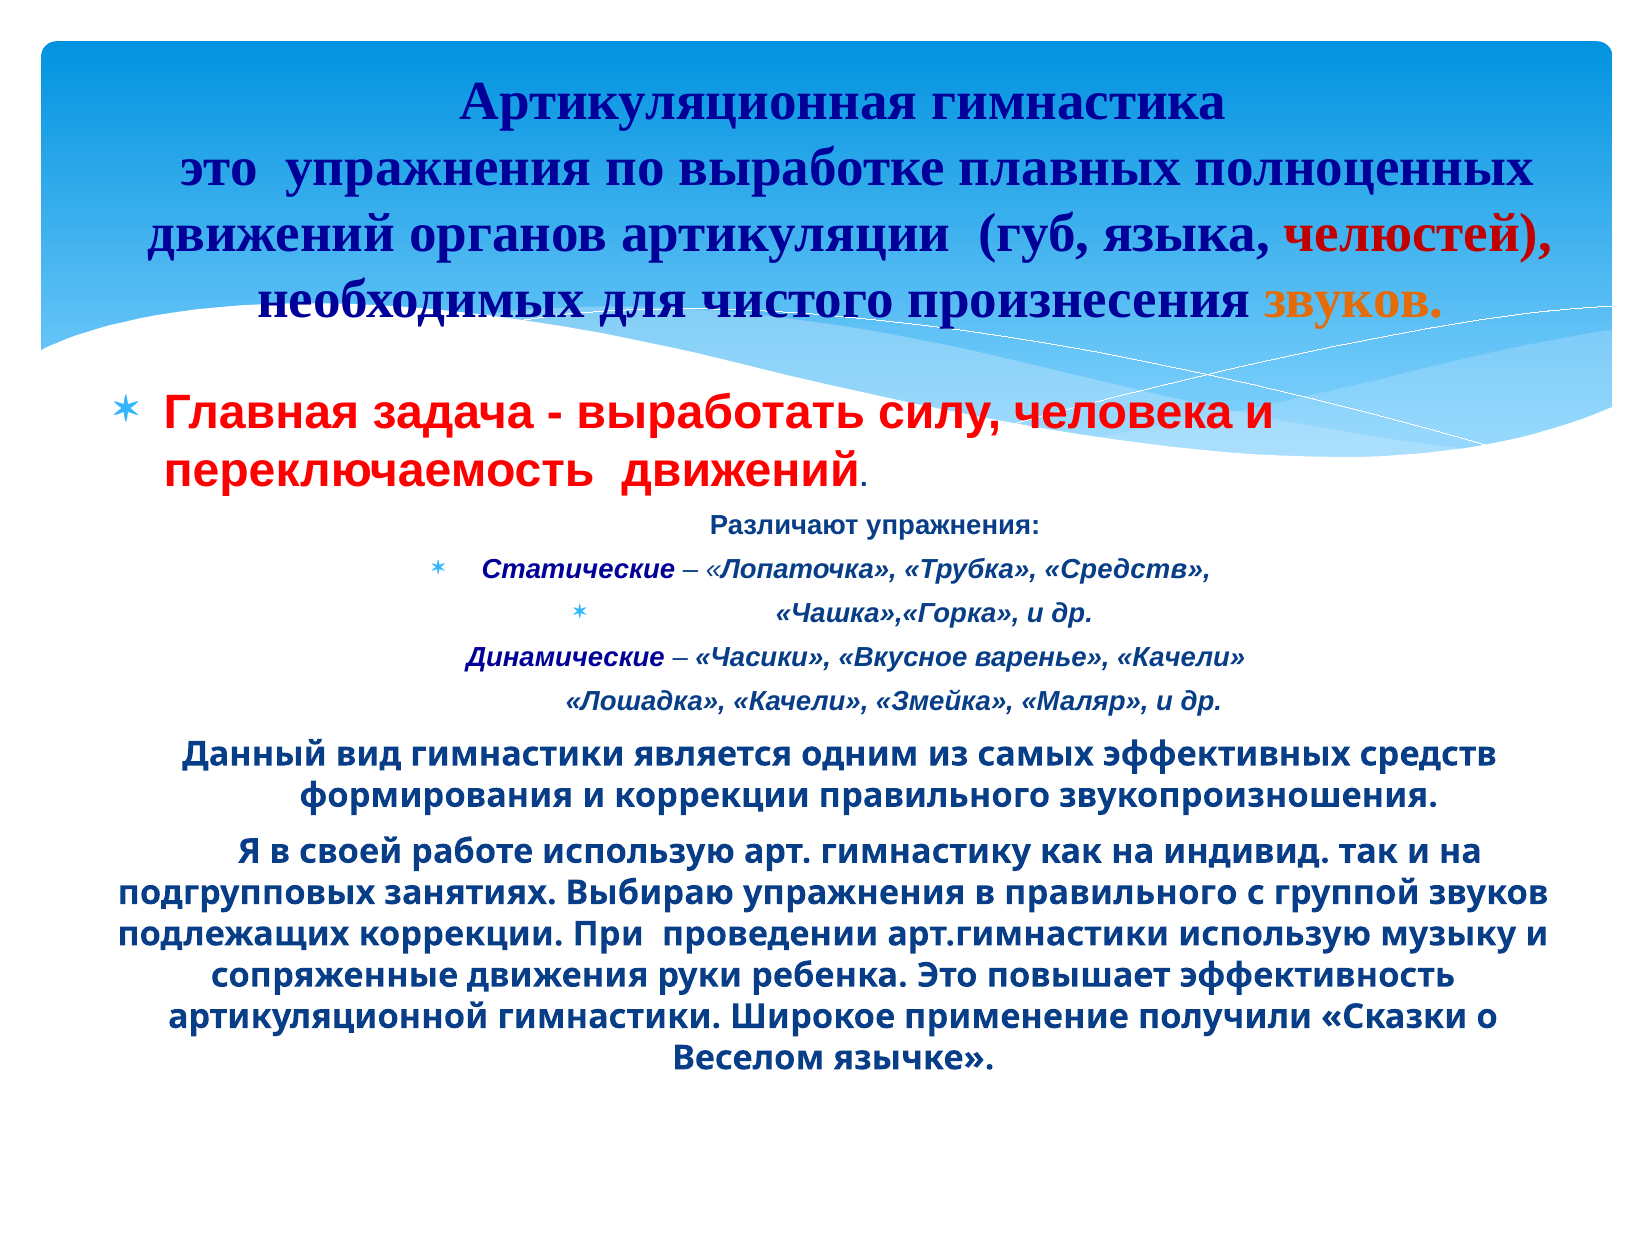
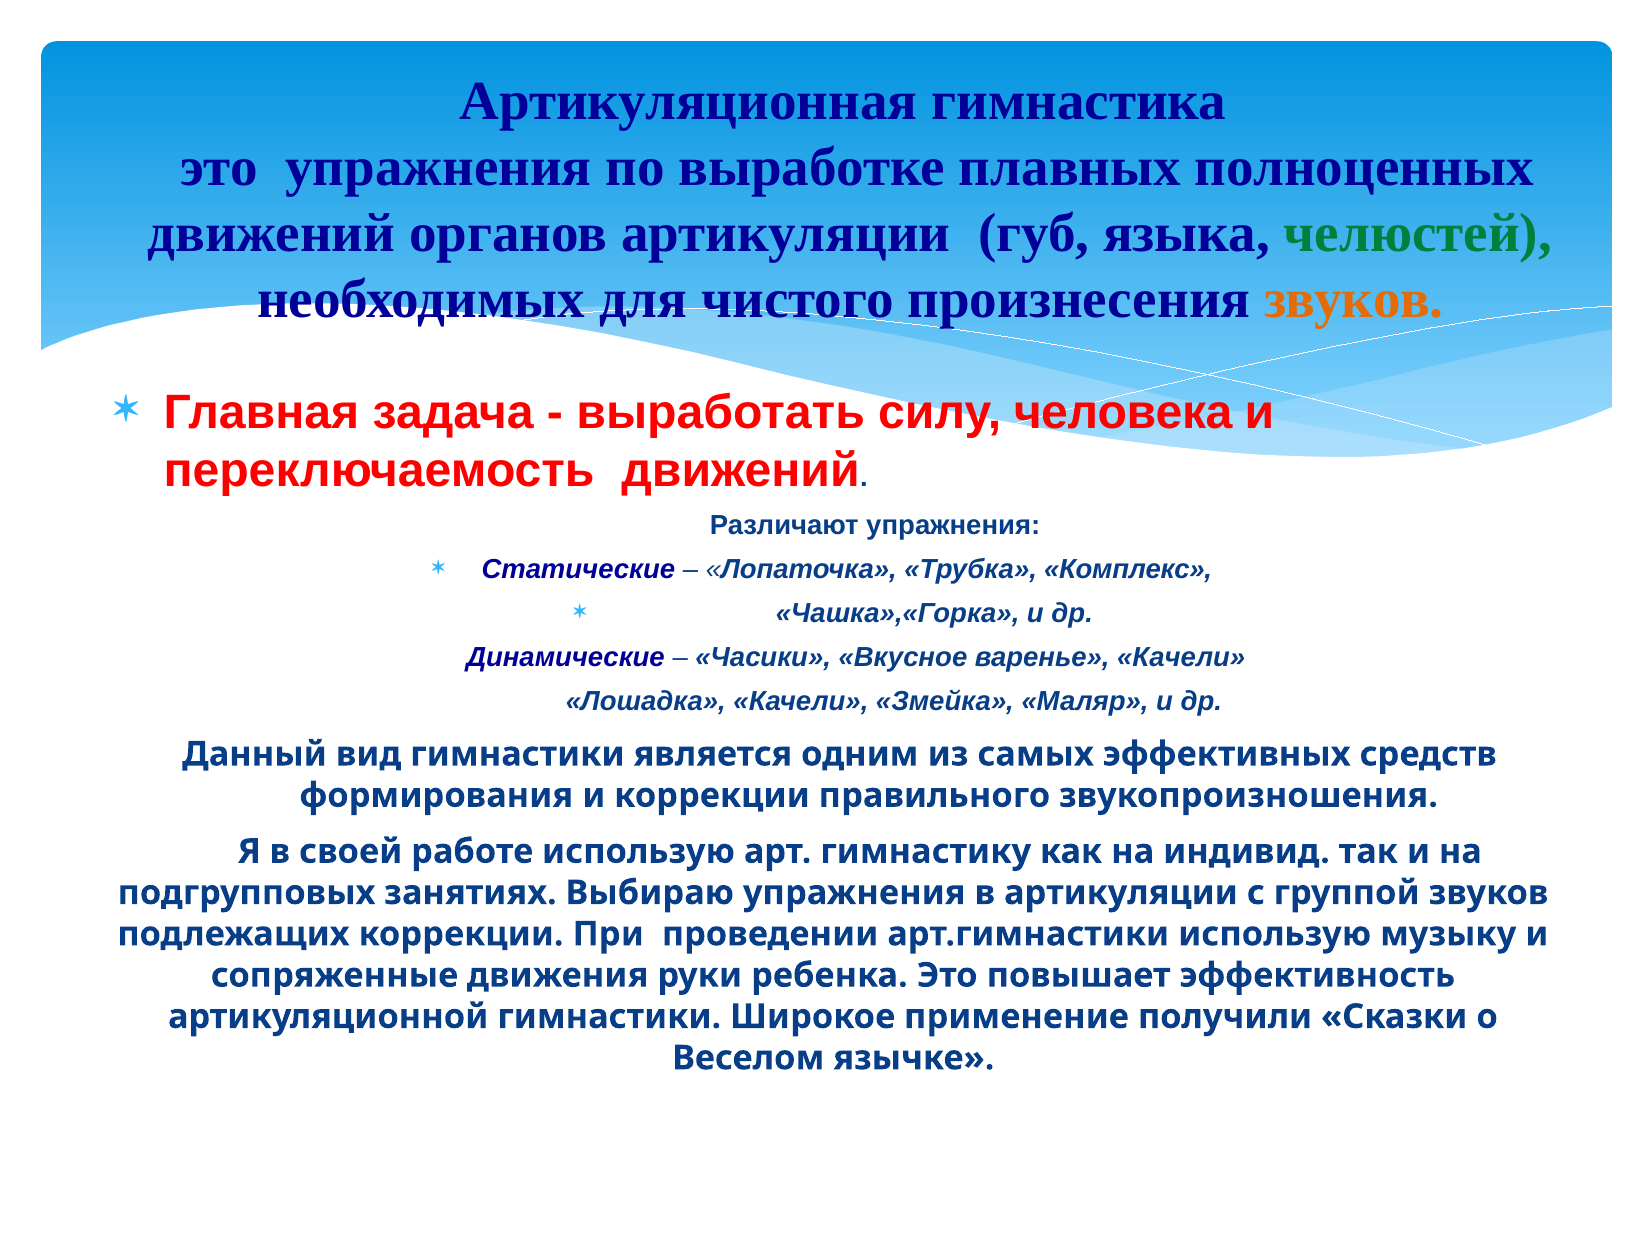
челюстей colour: red -> green
Трубка Средств: Средств -> Комплекс
в правильного: правильного -> артикуляции
